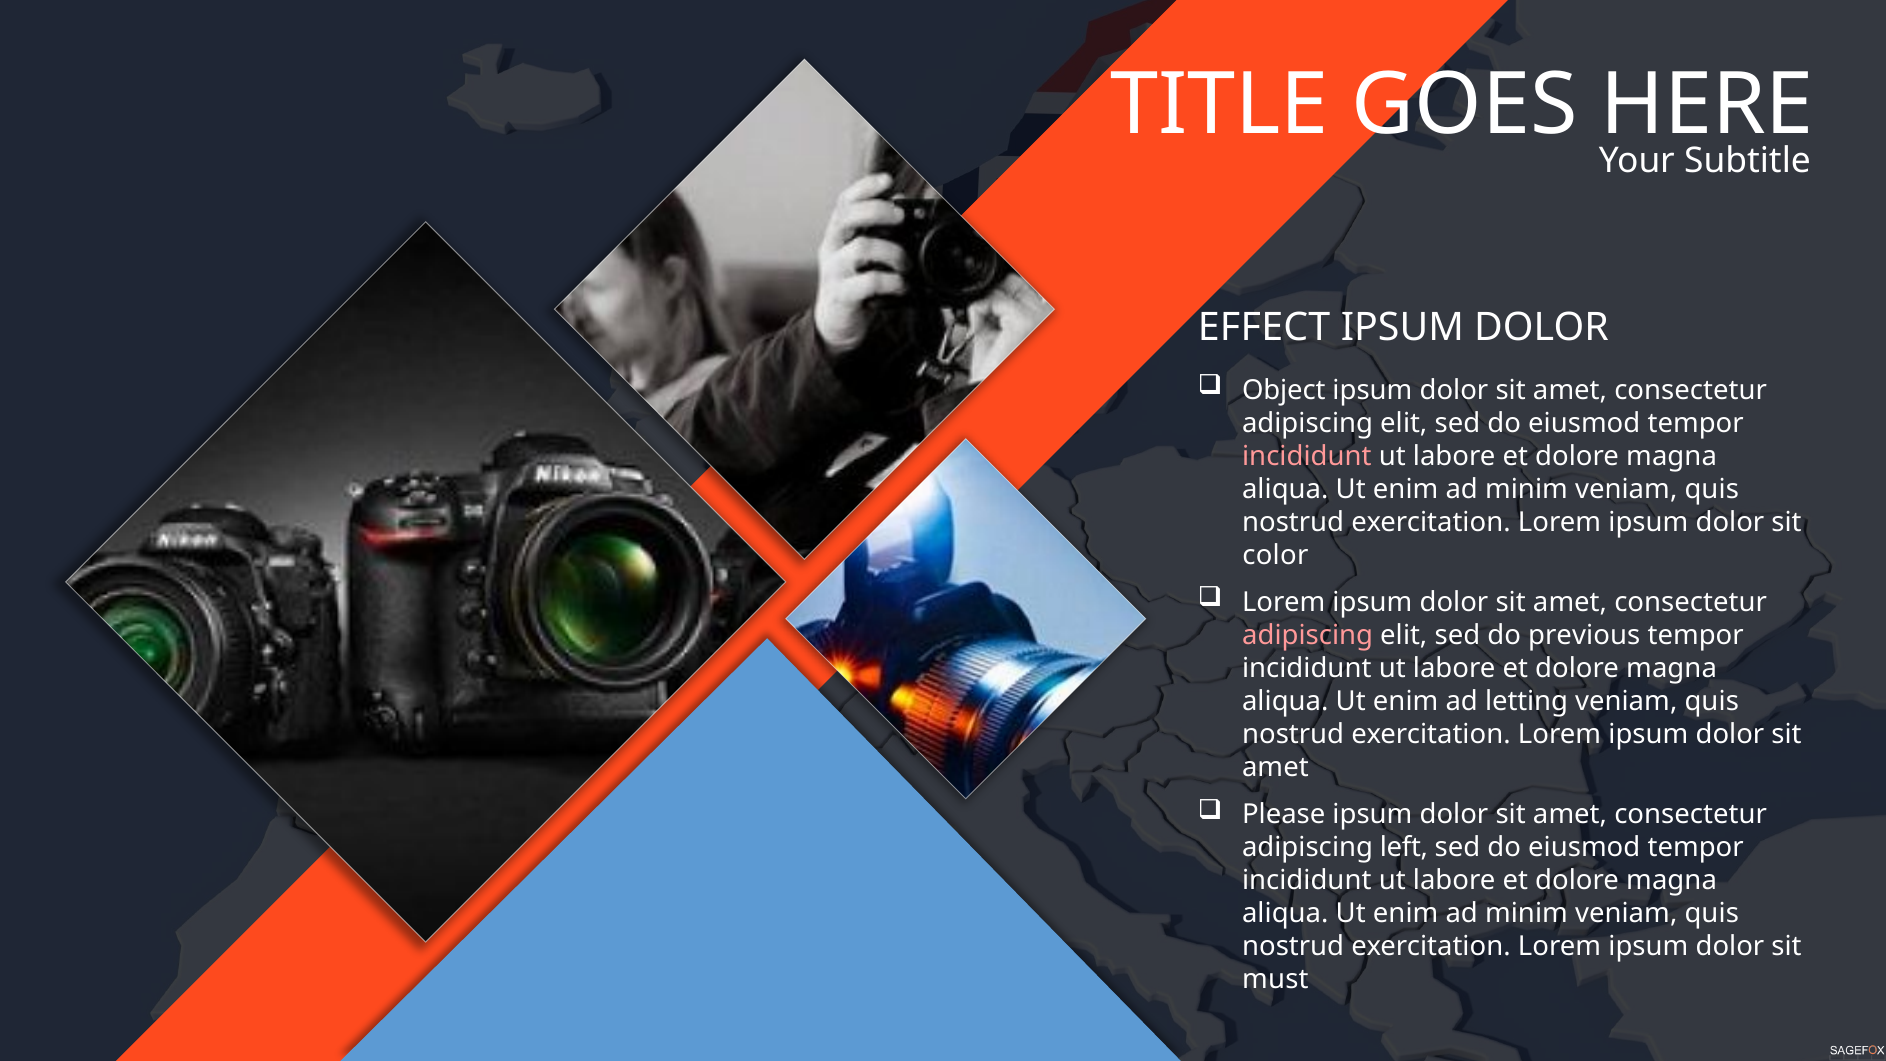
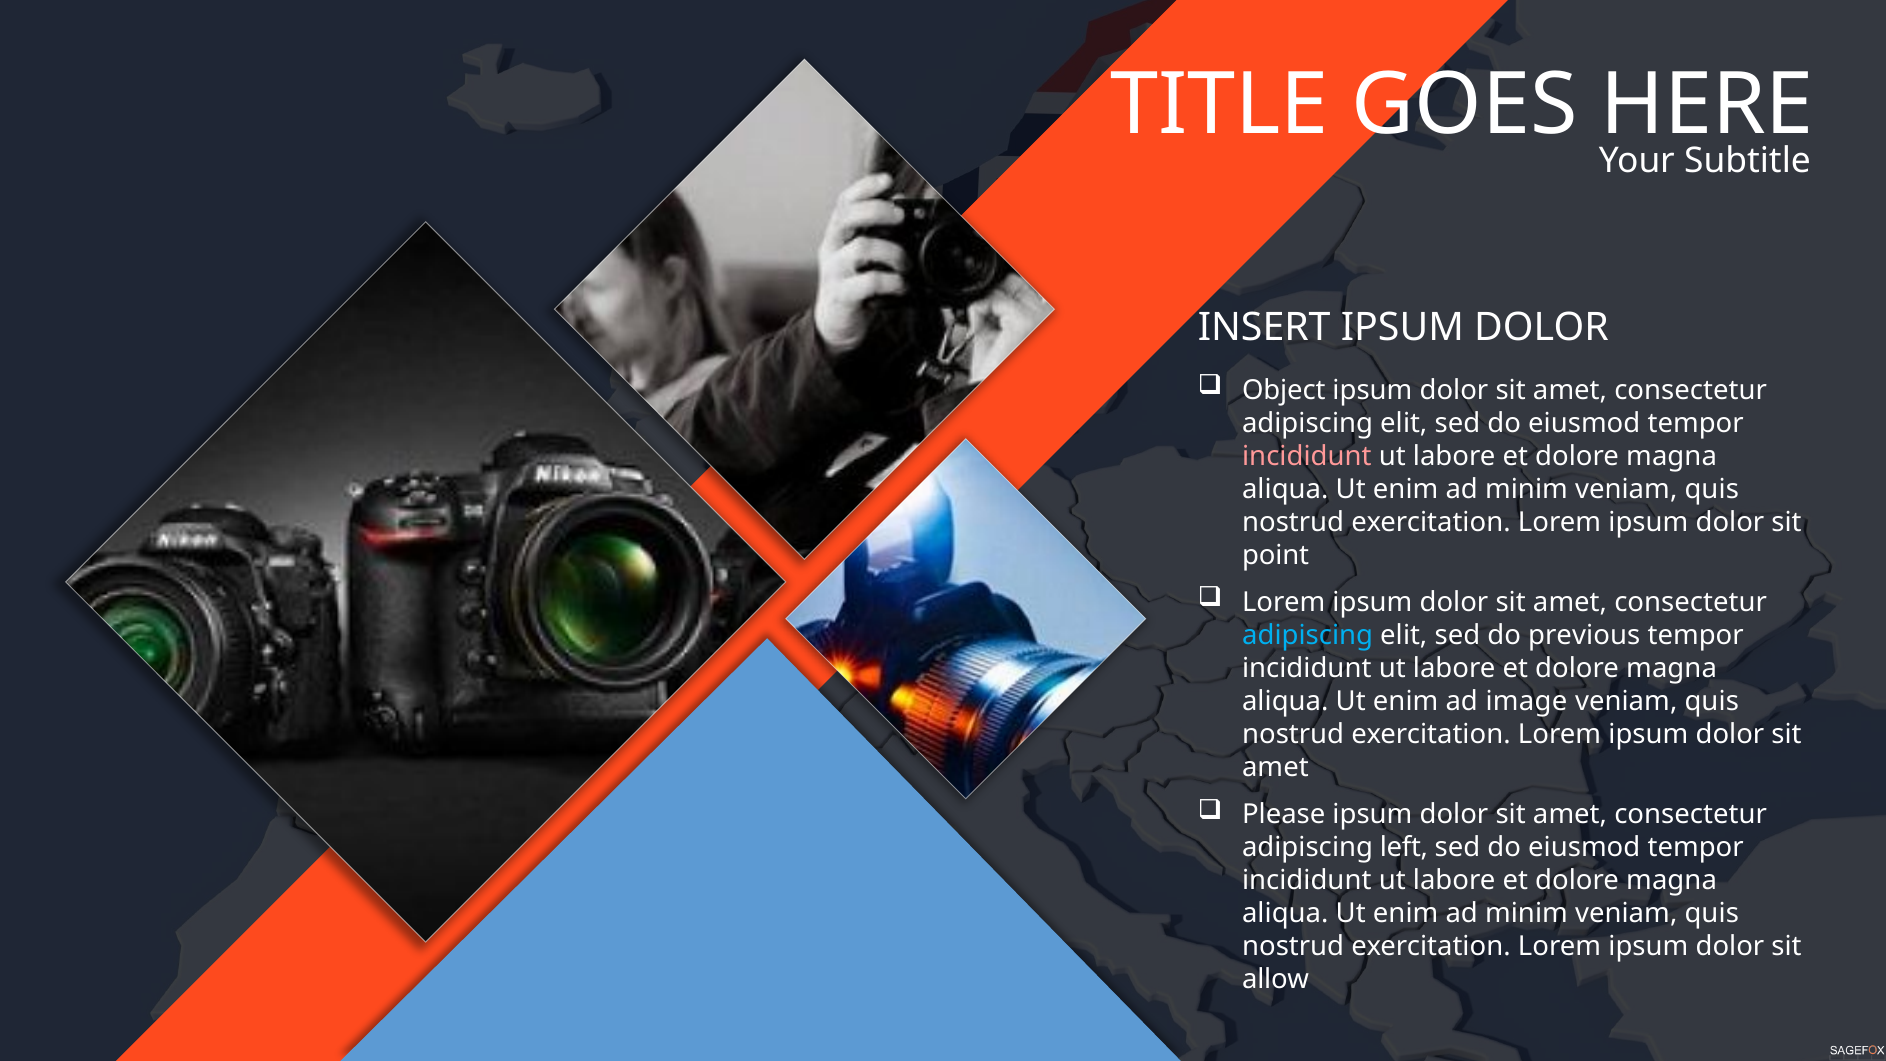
EFFECT: EFFECT -> INSERT
color: color -> point
adipiscing at (1308, 635) colour: pink -> light blue
letting: letting -> image
must: must -> allow
